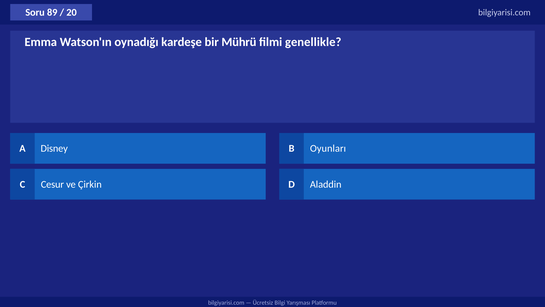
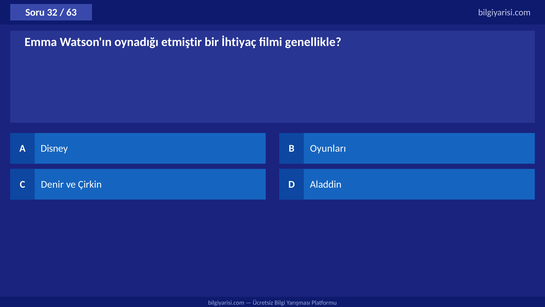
89: 89 -> 32
20: 20 -> 63
kardeşe: kardeşe -> etmiştir
Mührü: Mührü -> İhtiyaç
Cesur: Cesur -> Denir
